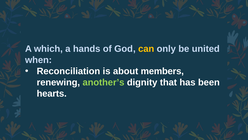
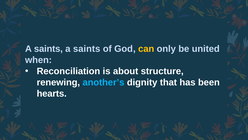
which at (48, 49): which -> saints
hands at (87, 49): hands -> saints
members: members -> structure
another’s colour: light green -> light blue
